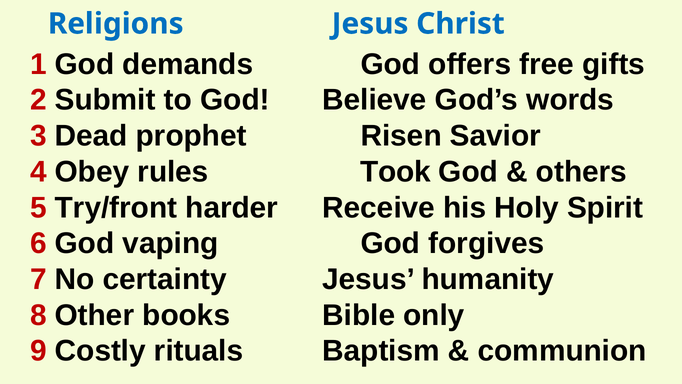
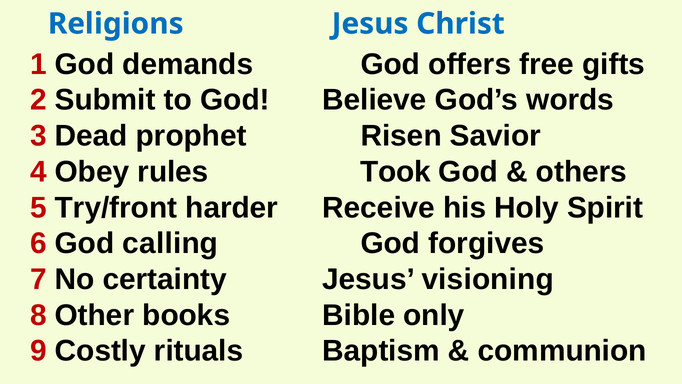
vaping: vaping -> calling
humanity: humanity -> visioning
